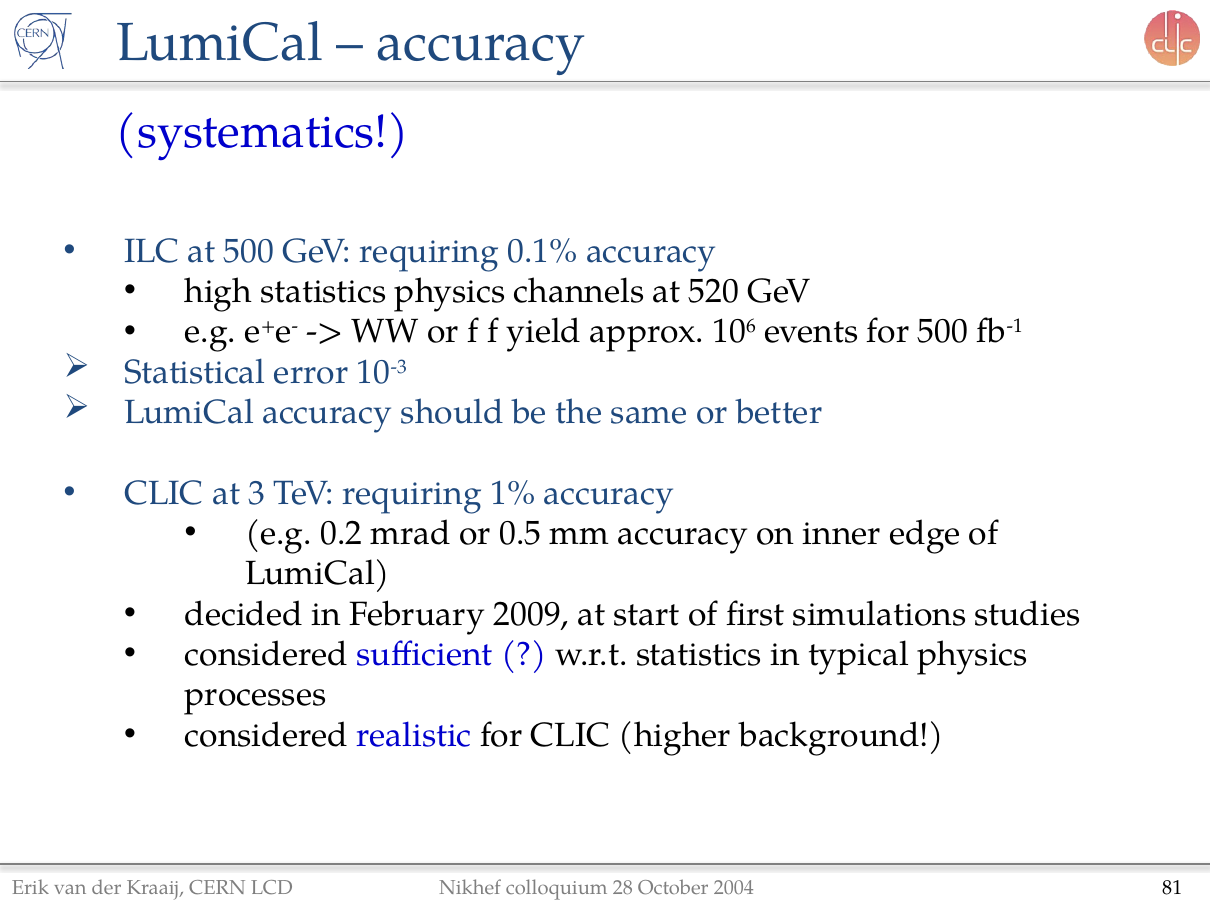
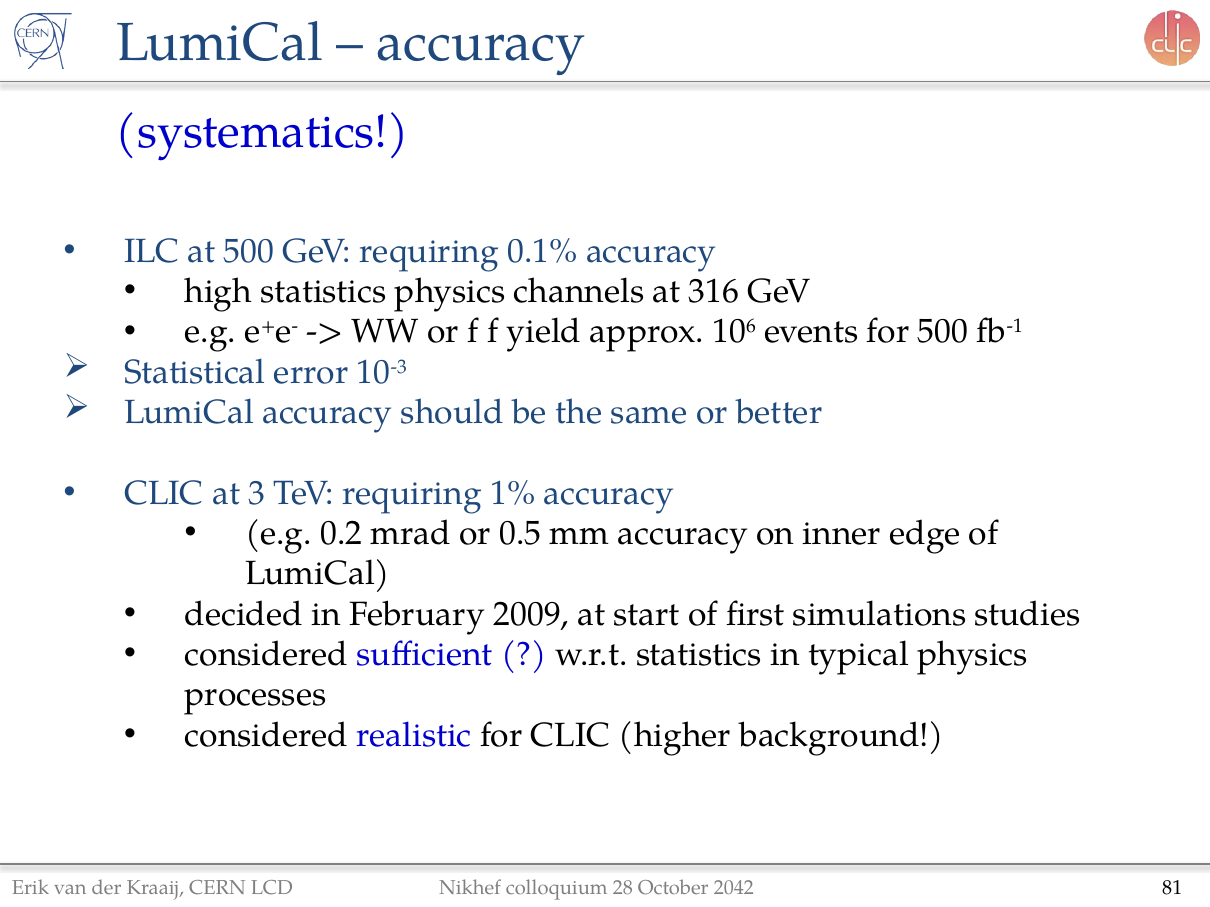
520: 520 -> 316
2004: 2004 -> 2042
